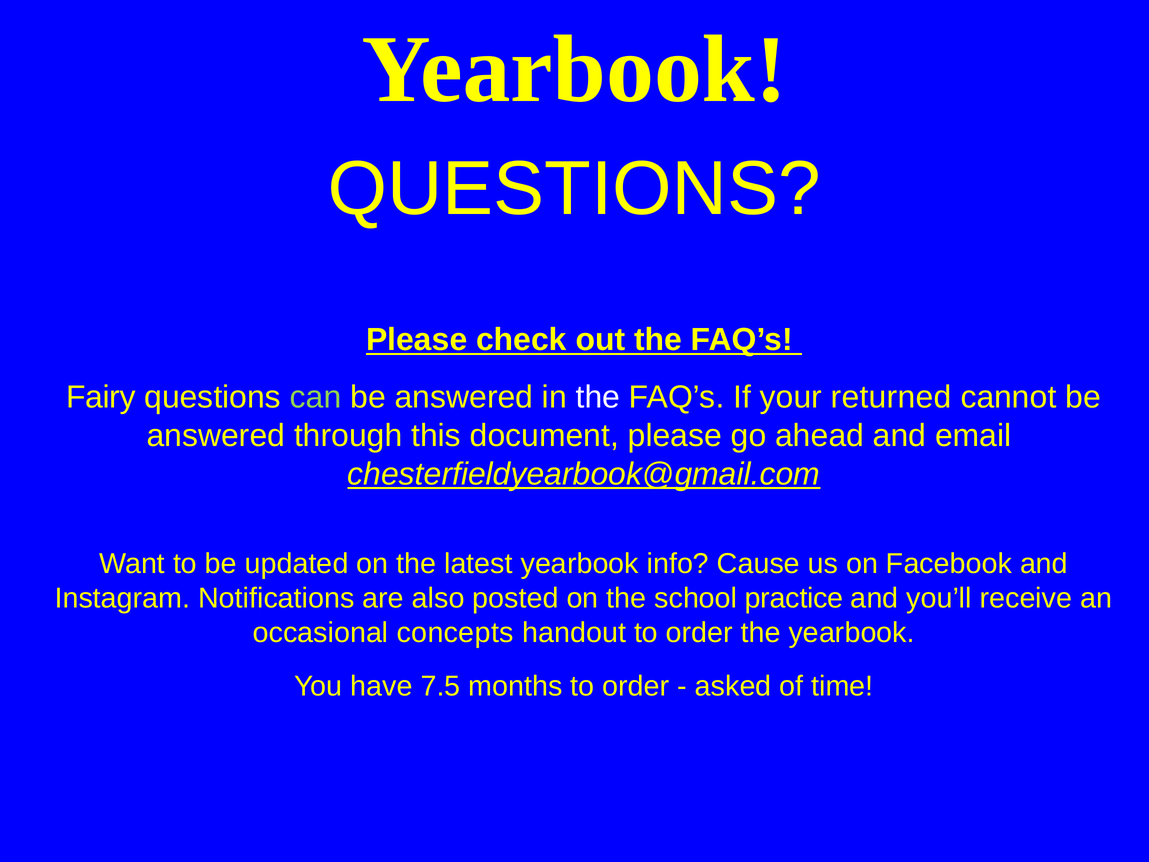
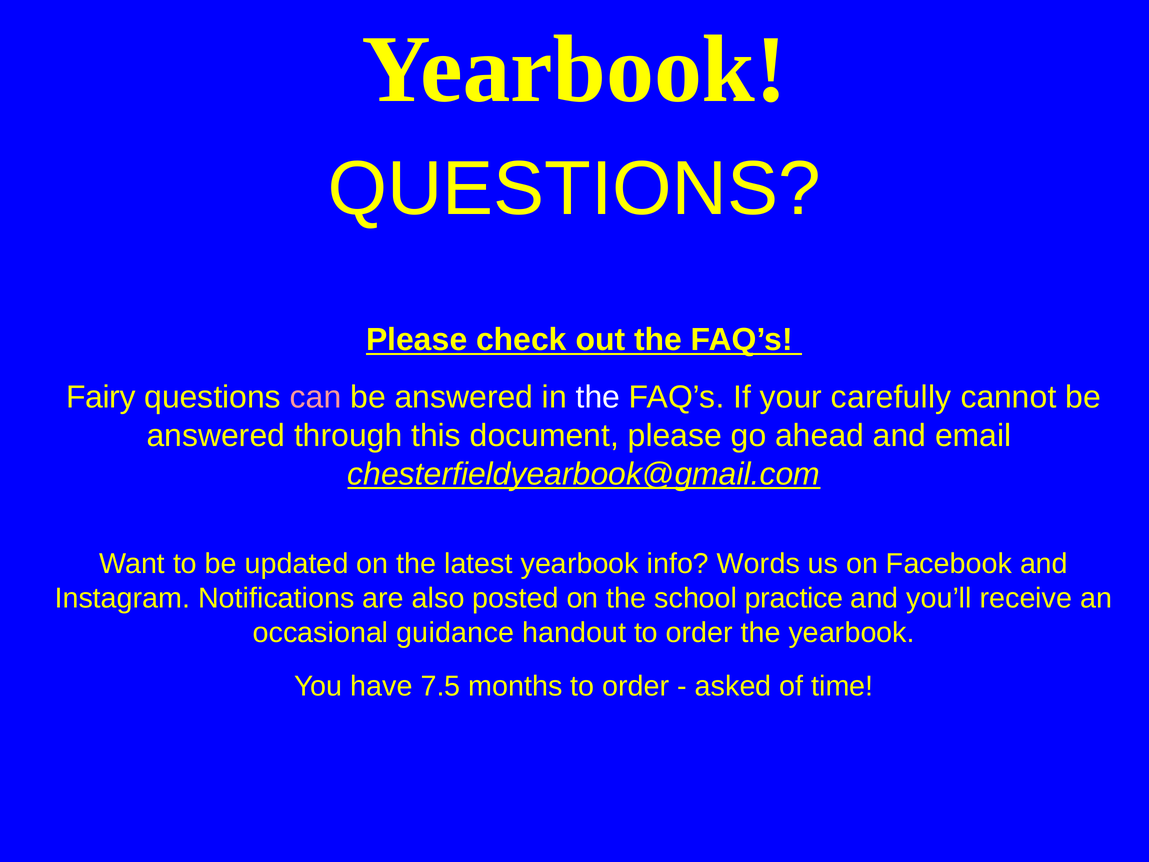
can colour: light green -> pink
returned: returned -> carefully
Cause: Cause -> Words
concepts: concepts -> guidance
